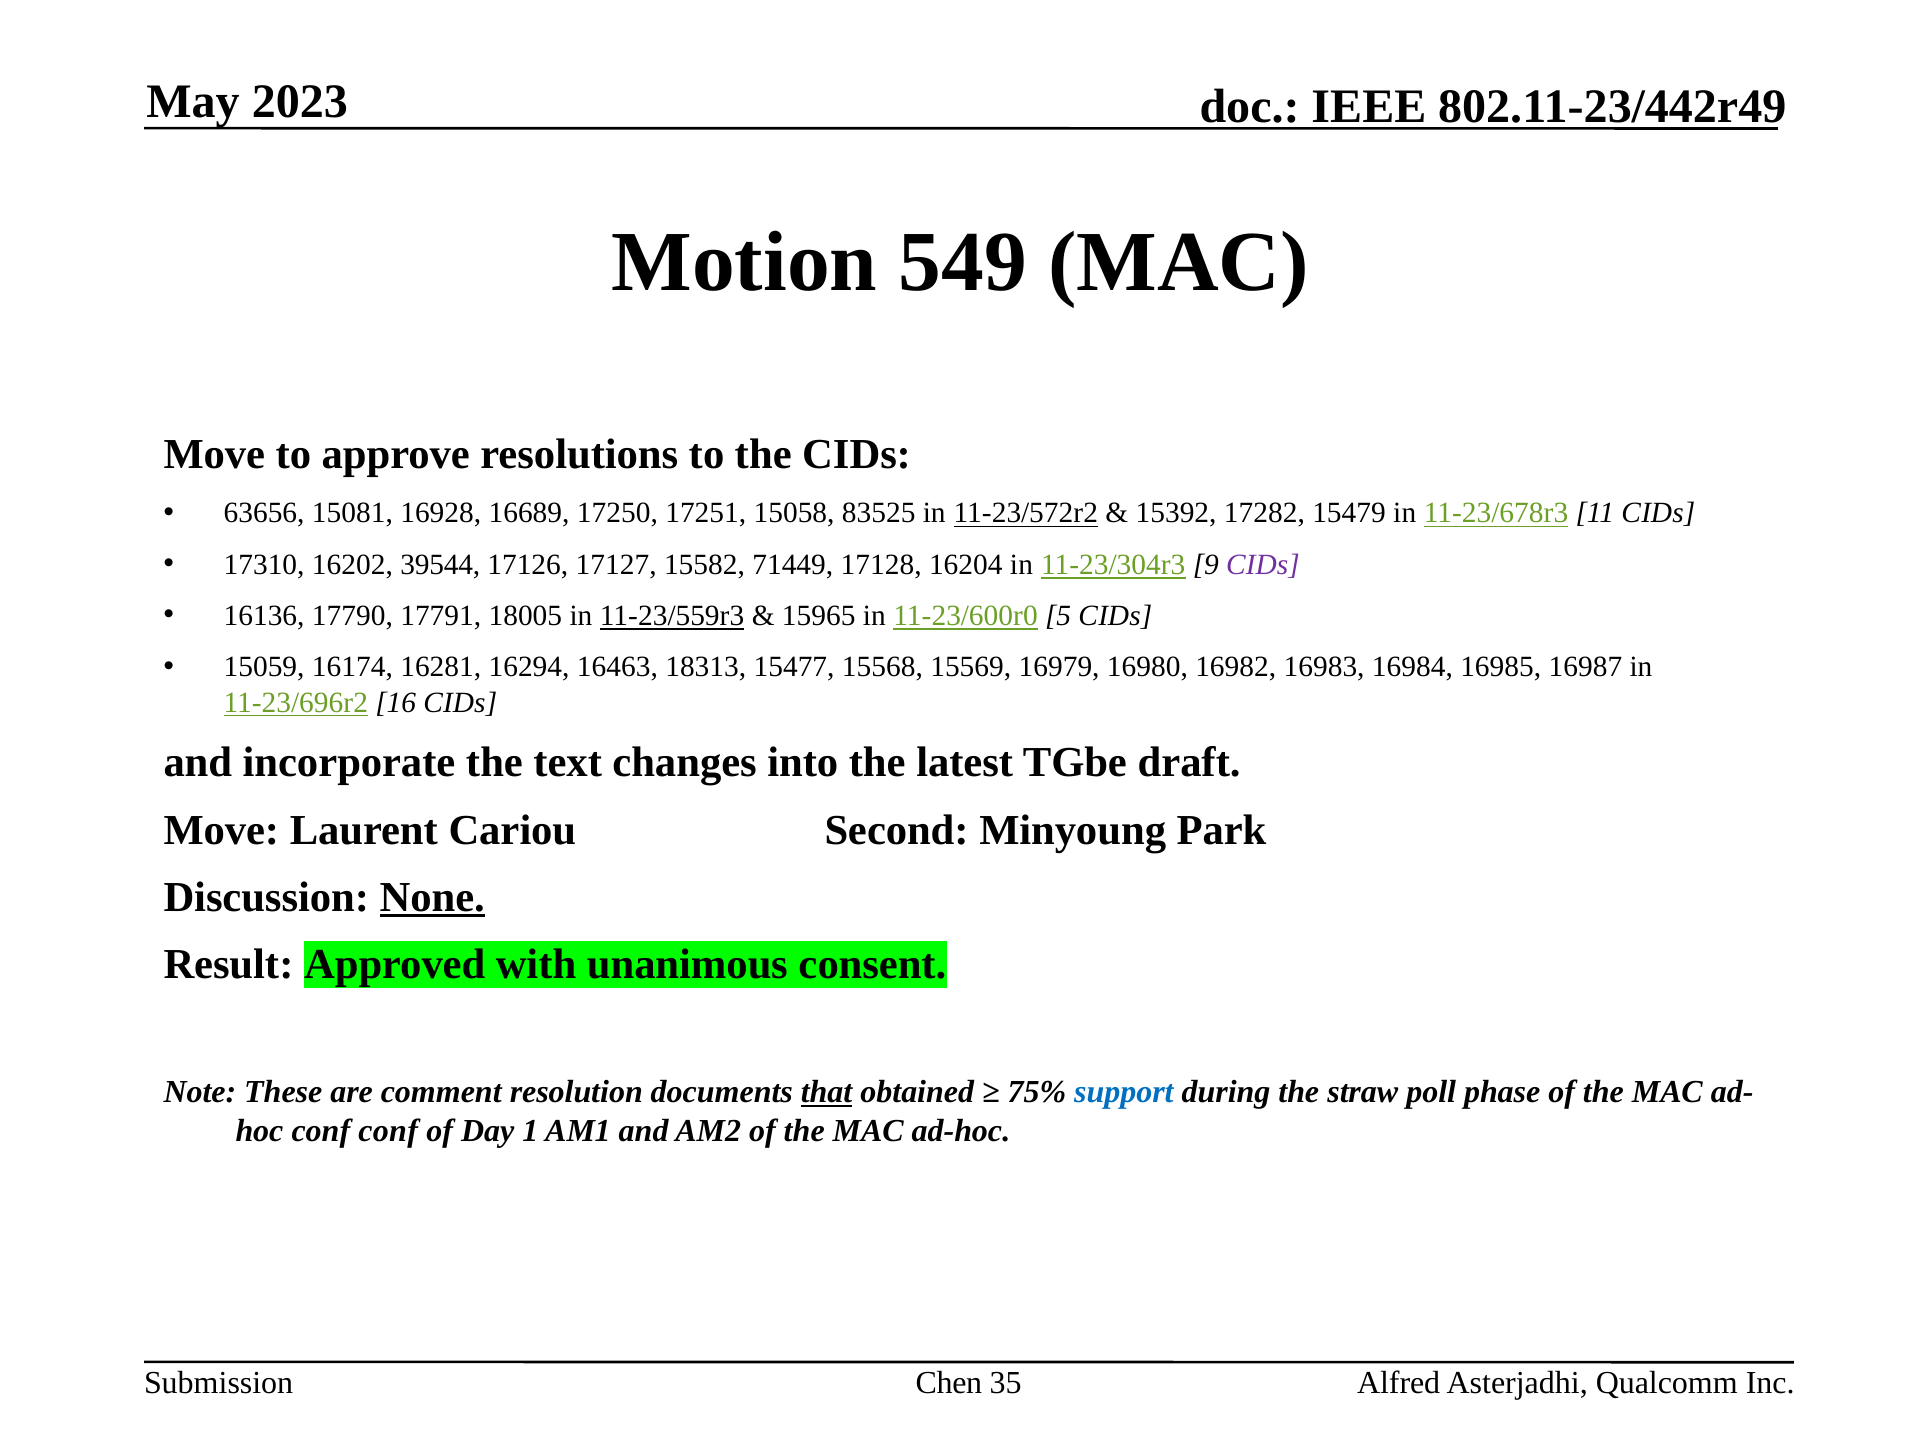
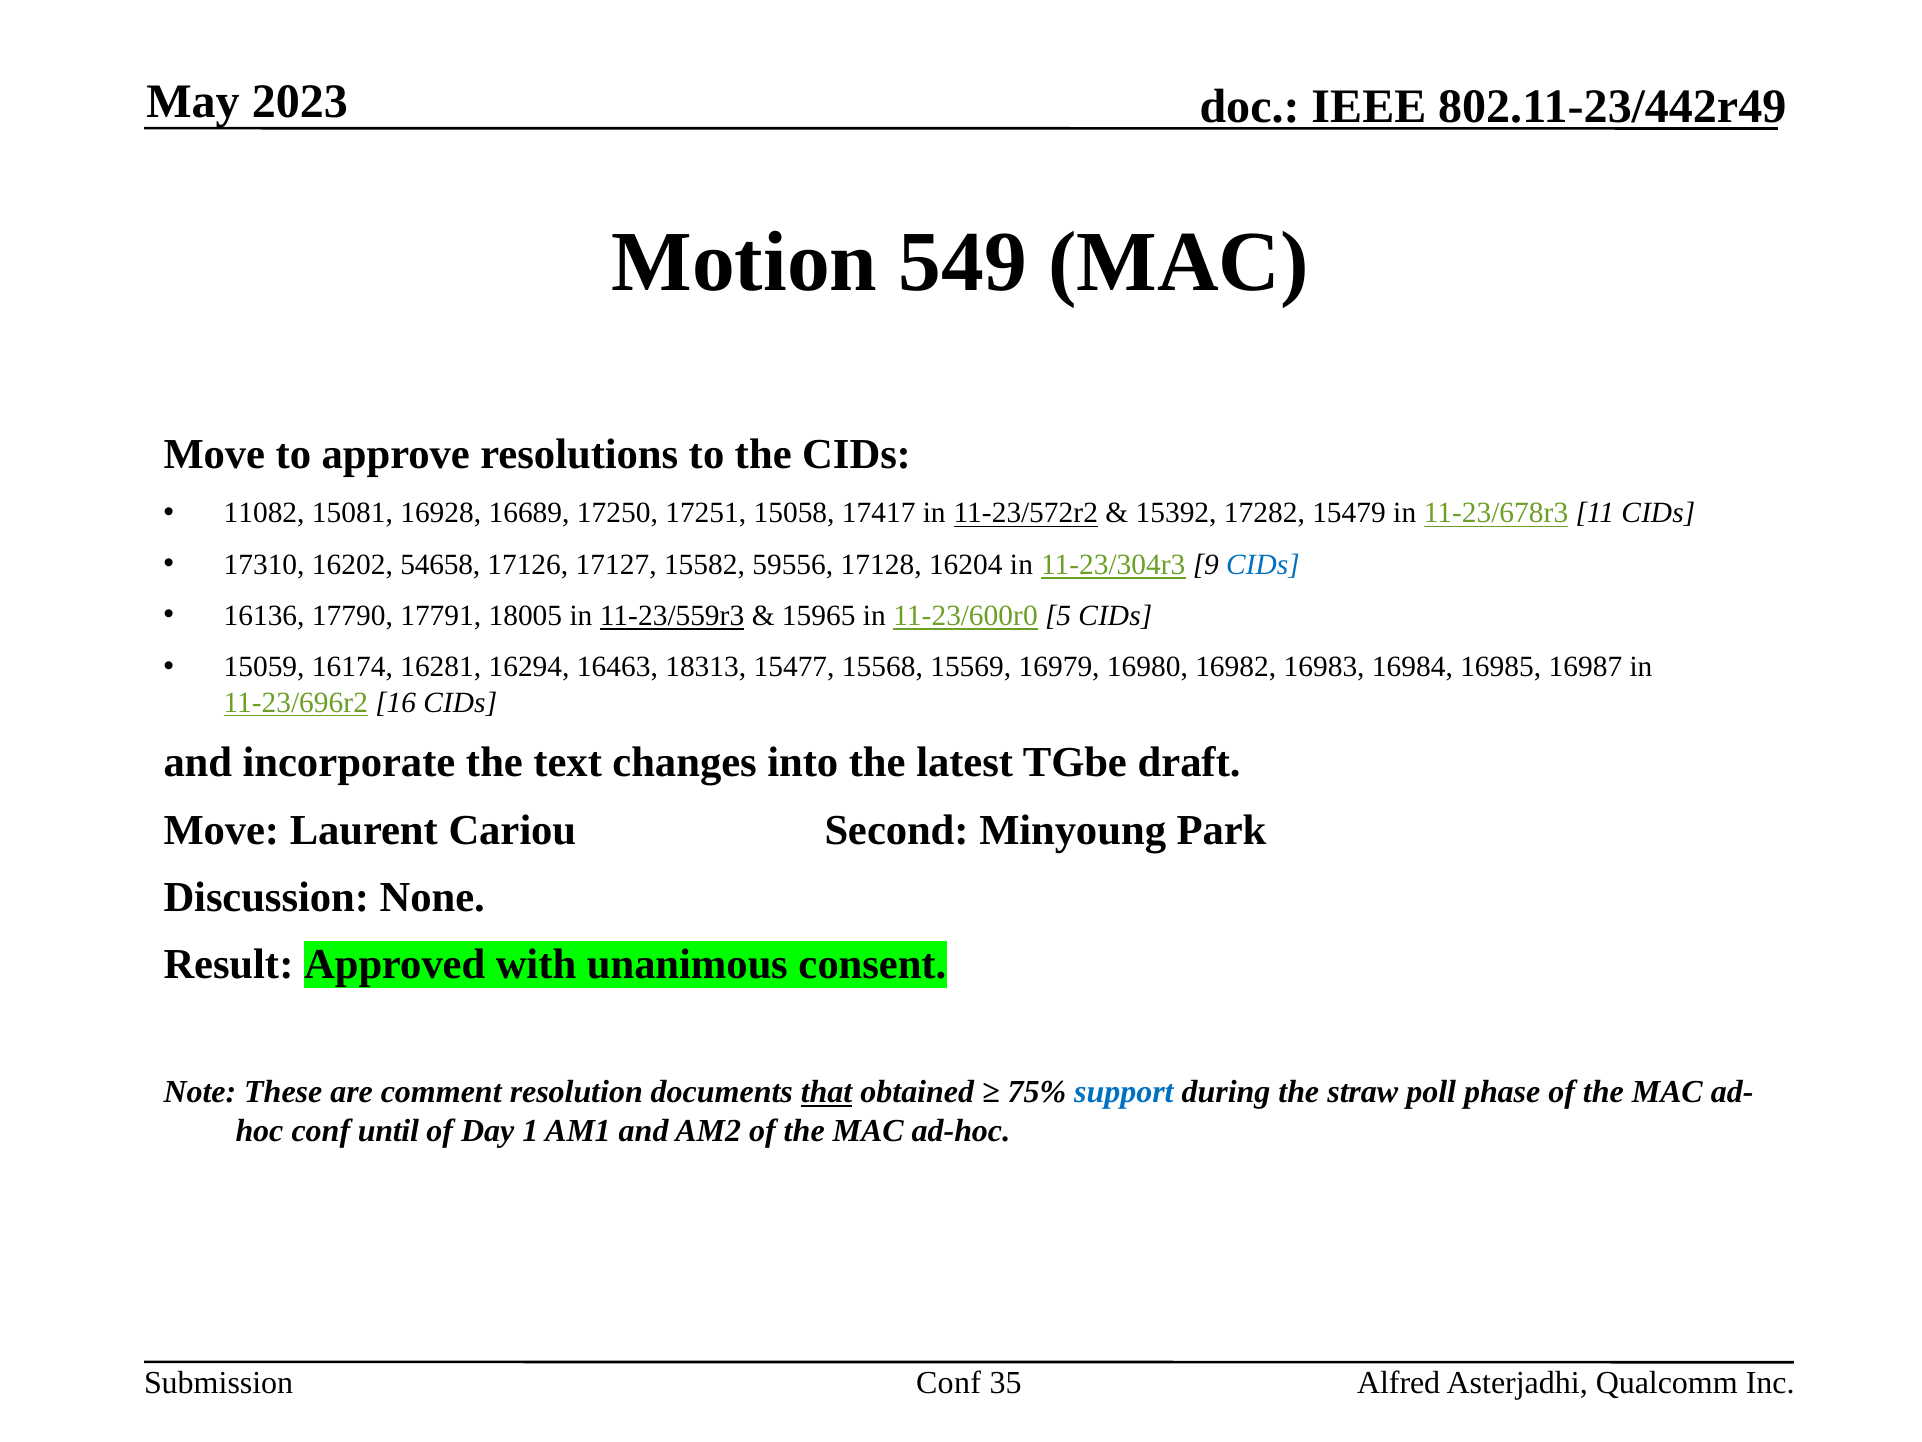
63656: 63656 -> 11082
83525: 83525 -> 17417
39544: 39544 -> 54658
71449: 71449 -> 59556
CIDs at (1263, 564) colour: purple -> blue
None underline: present -> none
conf conf: conf -> until
Chen at (949, 1383): Chen -> Conf
